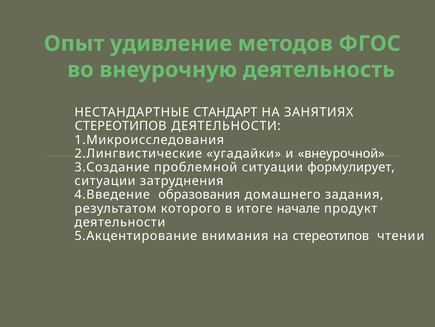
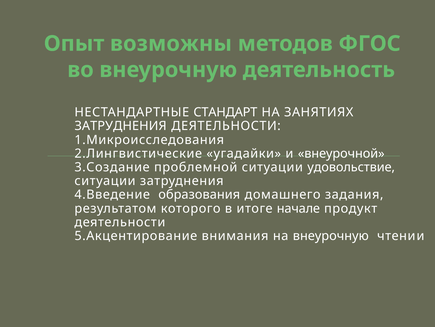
удивление: удивление -> возможны
СТЕРЕОТИПОВ at (121, 126): СТЕРЕОТИПОВ -> ЗАТРУДНЕНИЯ
формулирует: формулирует -> удовольствие
на стереотипов: стереотипов -> внеурочную
